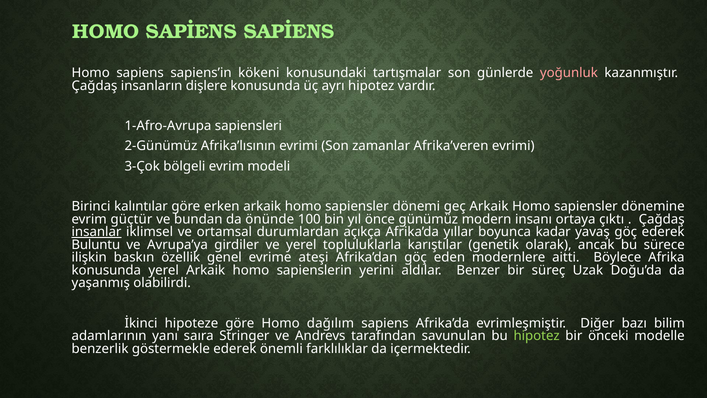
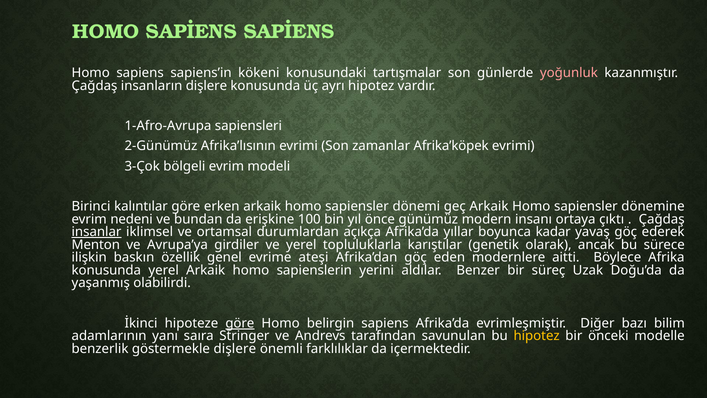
Afrika’veren: Afrika’veren -> Afrika’köpek
güçtür: güçtür -> nedeni
önünde: önünde -> erişkine
Buluntu: Buluntu -> Menton
göre at (240, 323) underline: none -> present
dağılım: dağılım -> belirgin
hipotez at (537, 336) colour: light green -> yellow
göstermekle ederek: ederek -> dişlere
